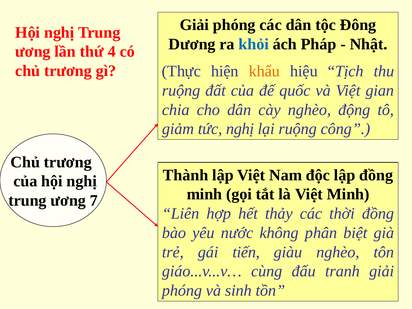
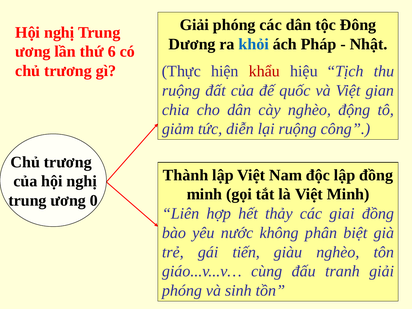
4: 4 -> 6
khẩu colour: orange -> red
tức nghị: nghị -> diễn
7: 7 -> 0
thời: thời -> giai
